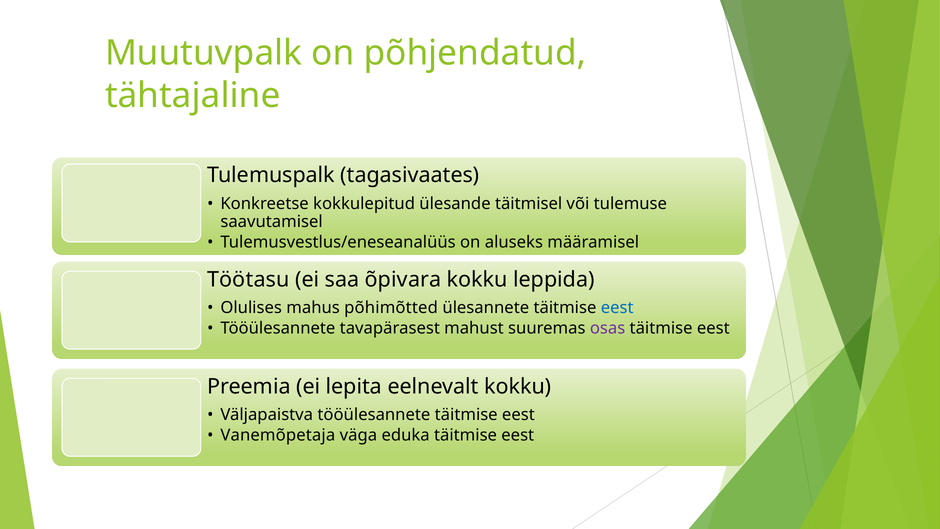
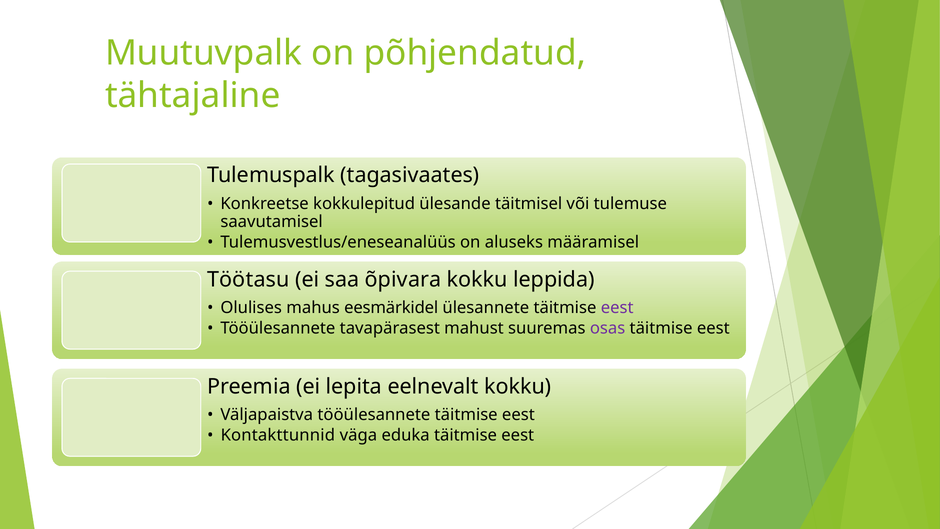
põhimõtted: põhimõtted -> eesmärkidel
eest at (617, 308) colour: blue -> purple
Vanemõpetaja: Vanemõpetaja -> Kontakttunnid
